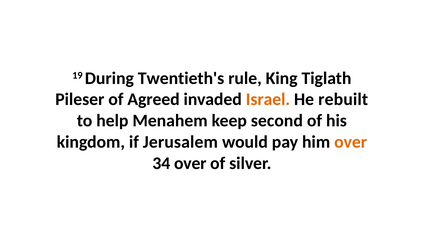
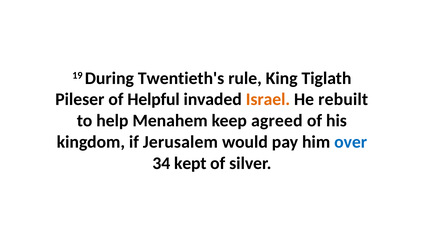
Agreed: Agreed -> Helpful
second: second -> agreed
over at (351, 142) colour: orange -> blue
34 over: over -> kept
